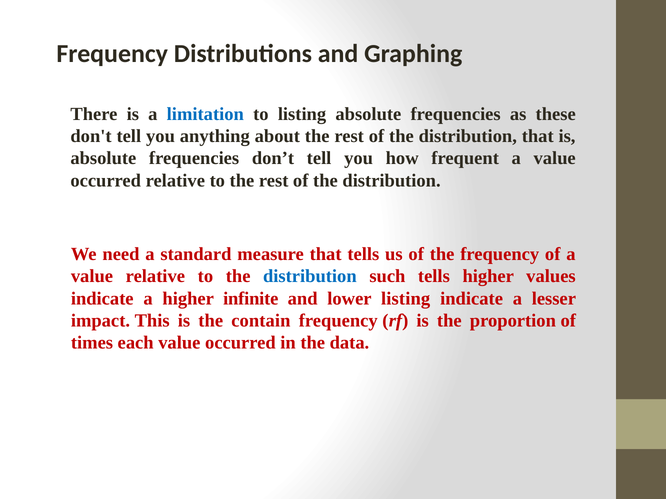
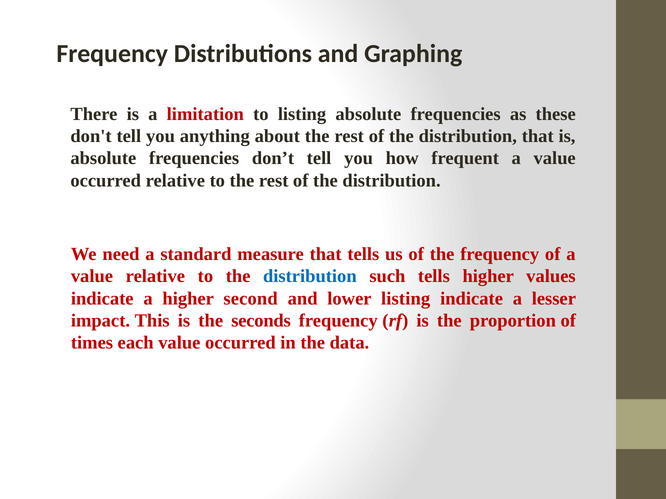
limitation colour: blue -> red
infinite: infinite -> second
contain: contain -> seconds
